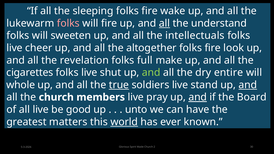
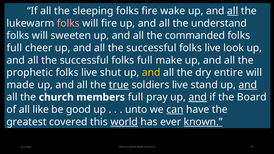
all at (233, 11) underline: none -> present
all at (164, 23) underline: present -> none
intellectuals: intellectuals -> commanded
live at (15, 48): live -> full
altogether at (151, 48): altogether -> successful
fire at (213, 48): fire -> live
revelation at (84, 60): revelation -> successful
cigarettes: cigarettes -> prophetic
and at (151, 73) colour: light green -> yellow
whole at (21, 85): whole -> made
members live: live -> full
all live: live -> like
can underline: none -> present
matters: matters -> covered
known underline: none -> present
